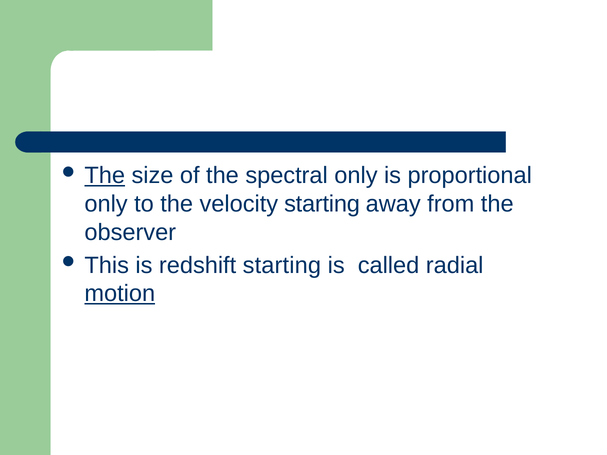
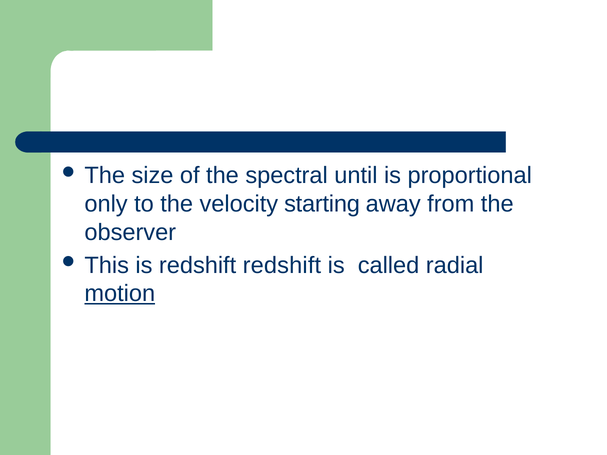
The at (105, 176) underline: present -> none
spectral only: only -> until
redshift starting: starting -> redshift
